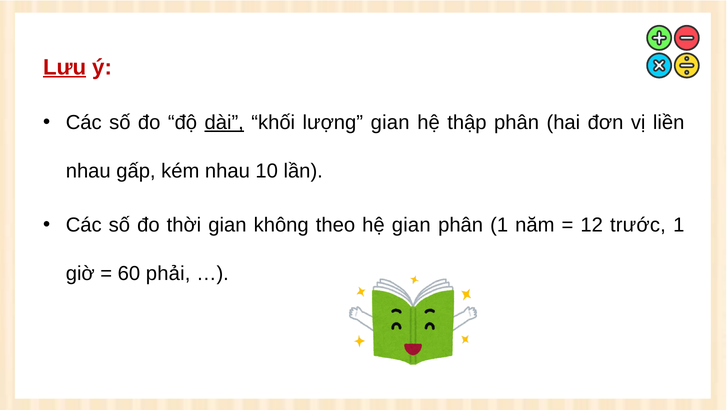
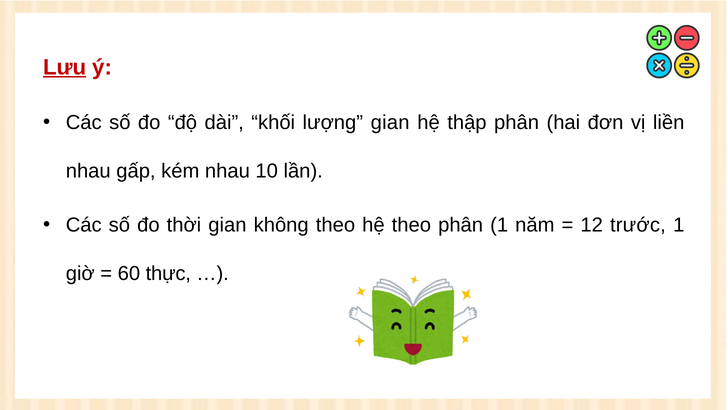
dài underline: present -> none
hệ gian: gian -> theo
phải: phải -> thực
